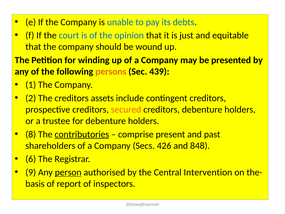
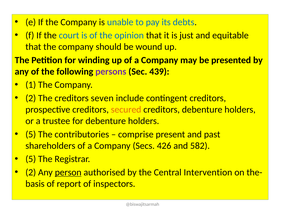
persons colour: orange -> purple
assets: assets -> seven
8 at (31, 134): 8 -> 5
contributories underline: present -> none
848: 848 -> 582
6 at (31, 159): 6 -> 5
9 at (31, 172): 9 -> 2
